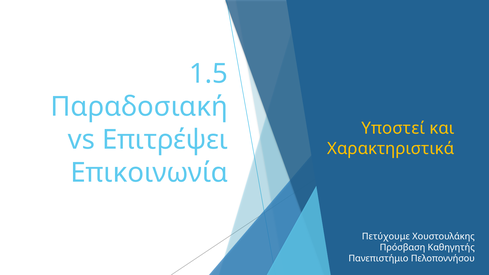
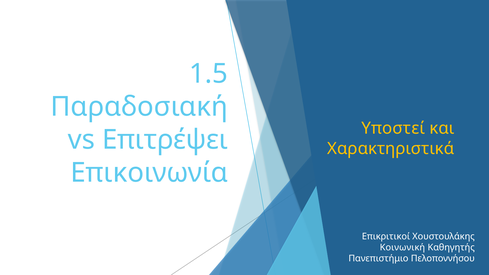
Πετύχουμε: Πετύχουμε -> Επικριτικοί
Πρόσβαση: Πρόσβαση -> Κοινωνική
